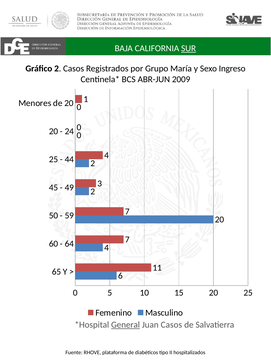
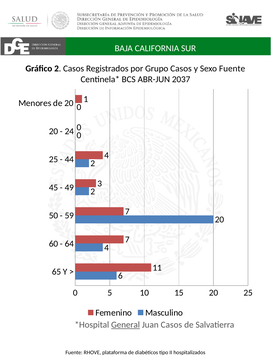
SUR underline: present -> none
Grupo María: María -> Casos
Sexo Ingreso: Ingreso -> Fuente
2009: 2009 -> 2037
